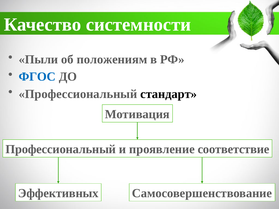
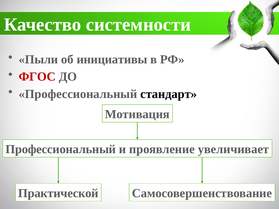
положениям: положениям -> инициативы
ФГОС colour: blue -> red
соответствие: соответствие -> увеличивает
Эффективных: Эффективных -> Практической
